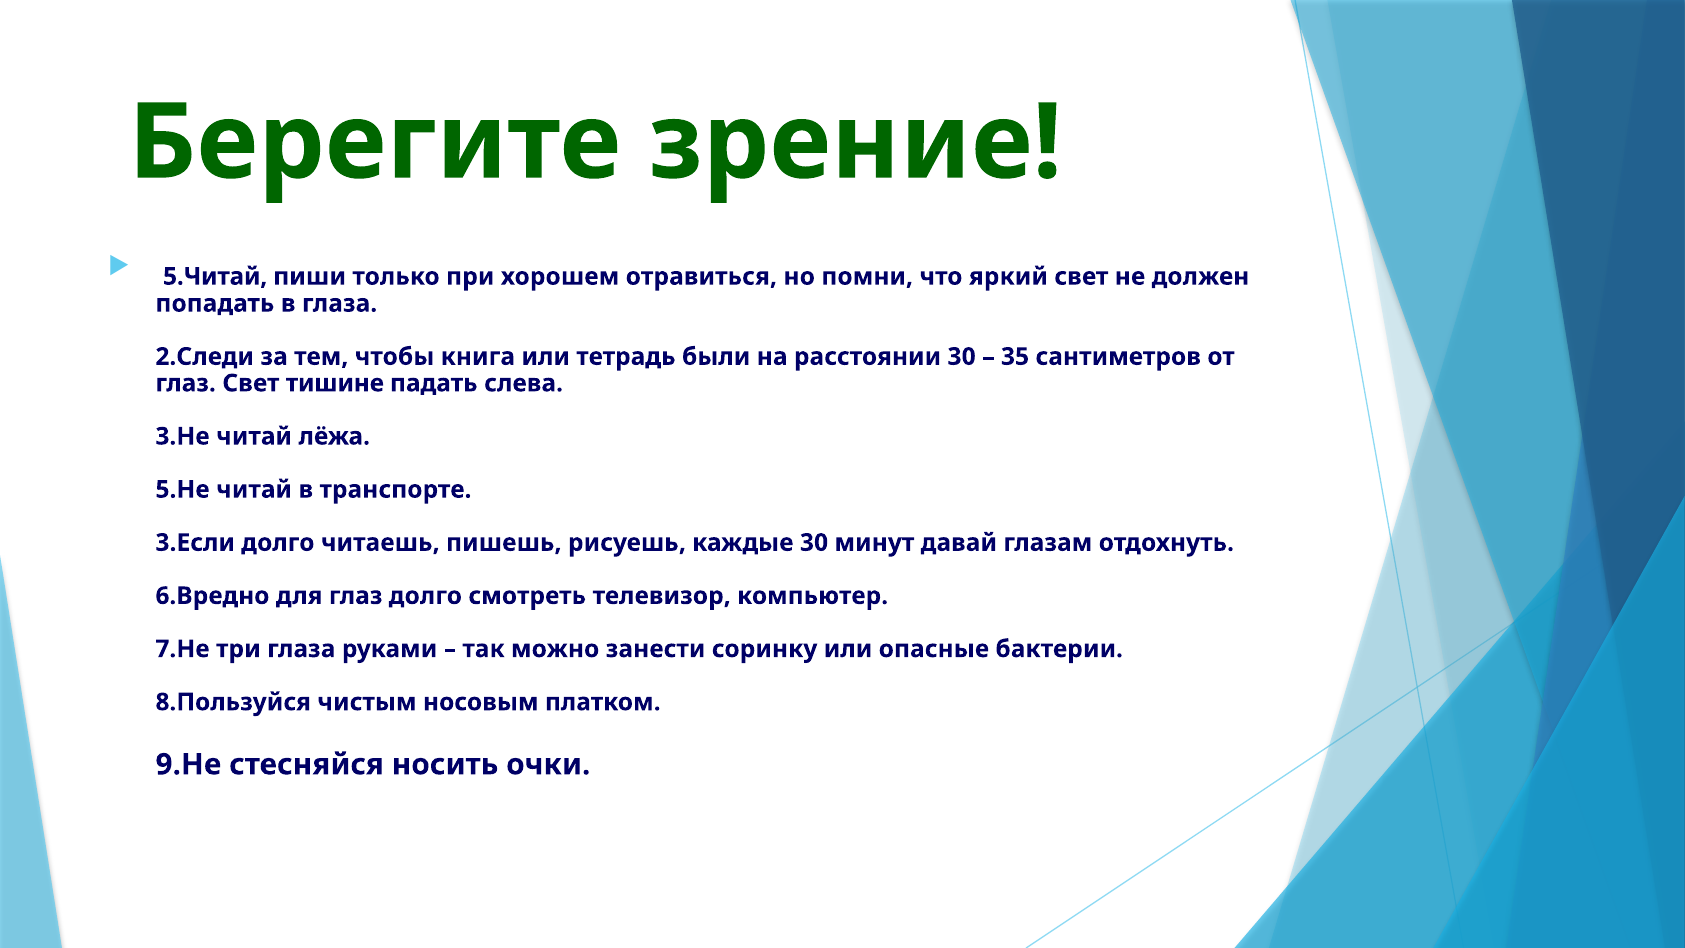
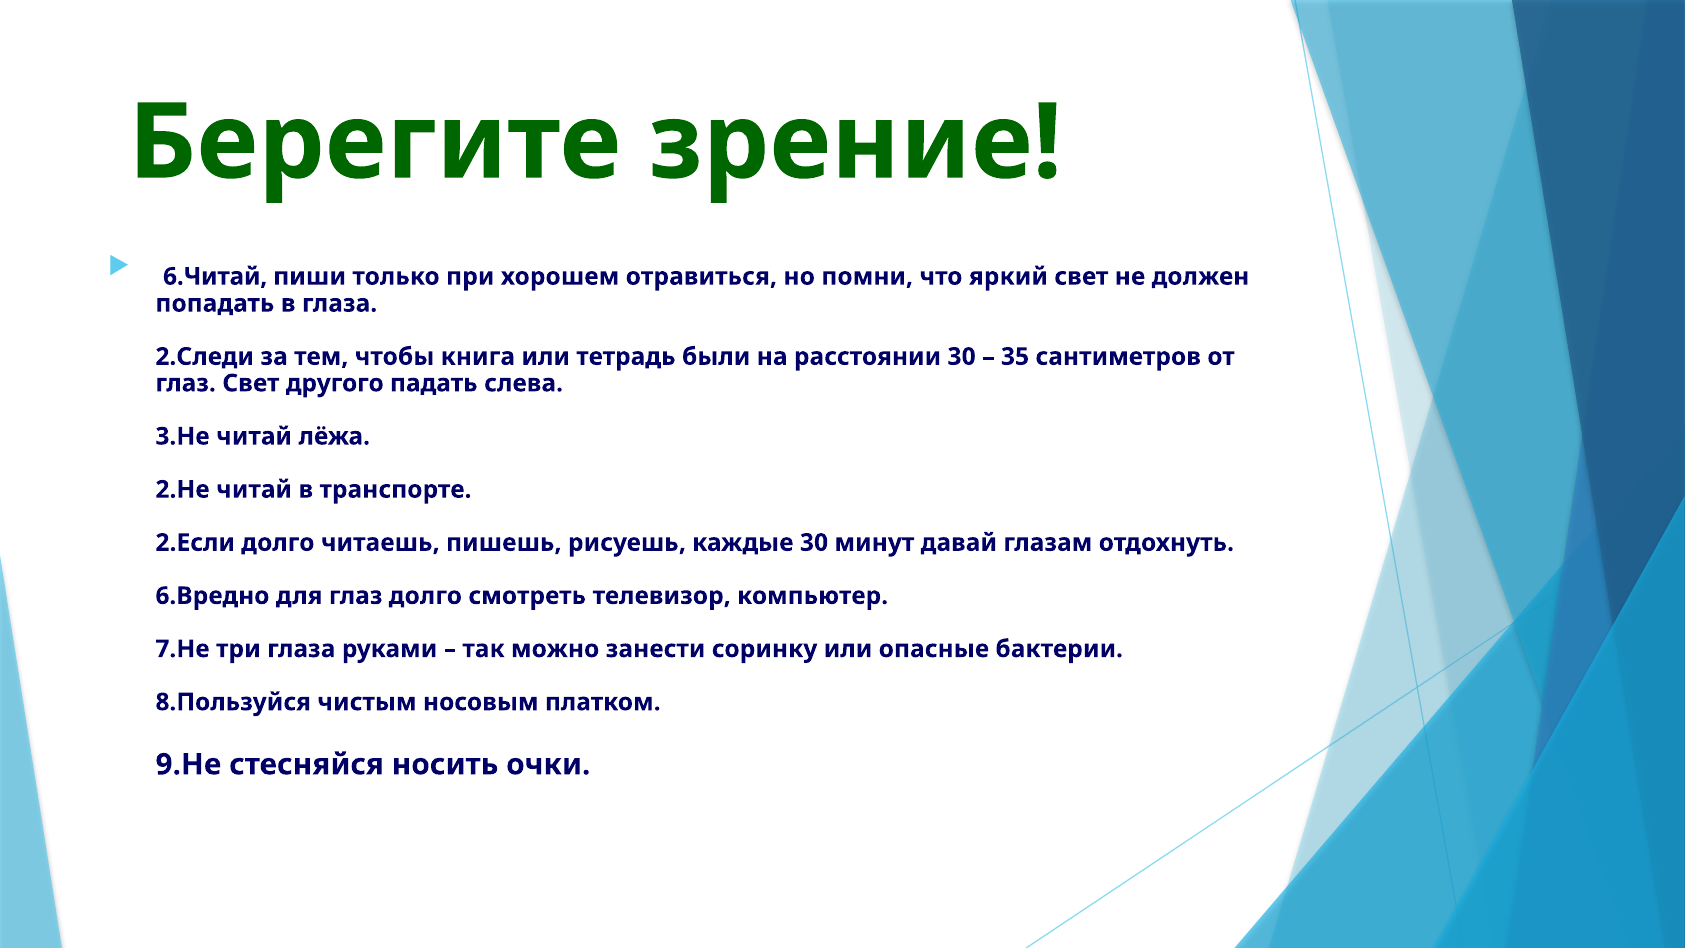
5.Читай: 5.Читай -> 6.Читай
тишине: тишине -> другого
5.Не: 5.Не -> 2.Не
3.Если: 3.Если -> 2.Если
